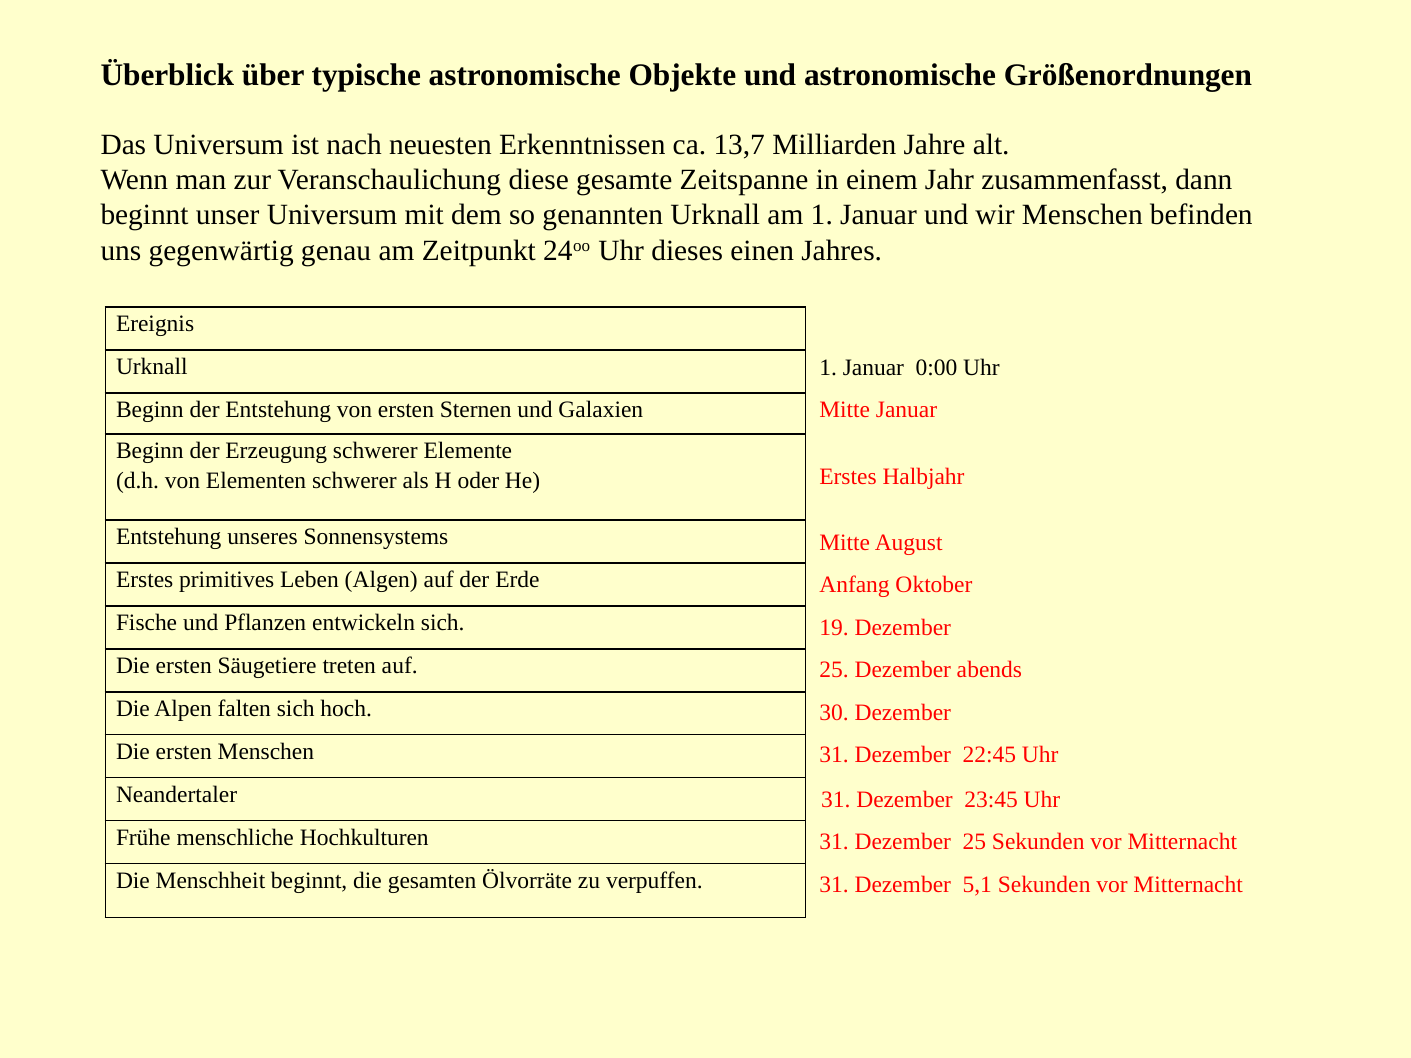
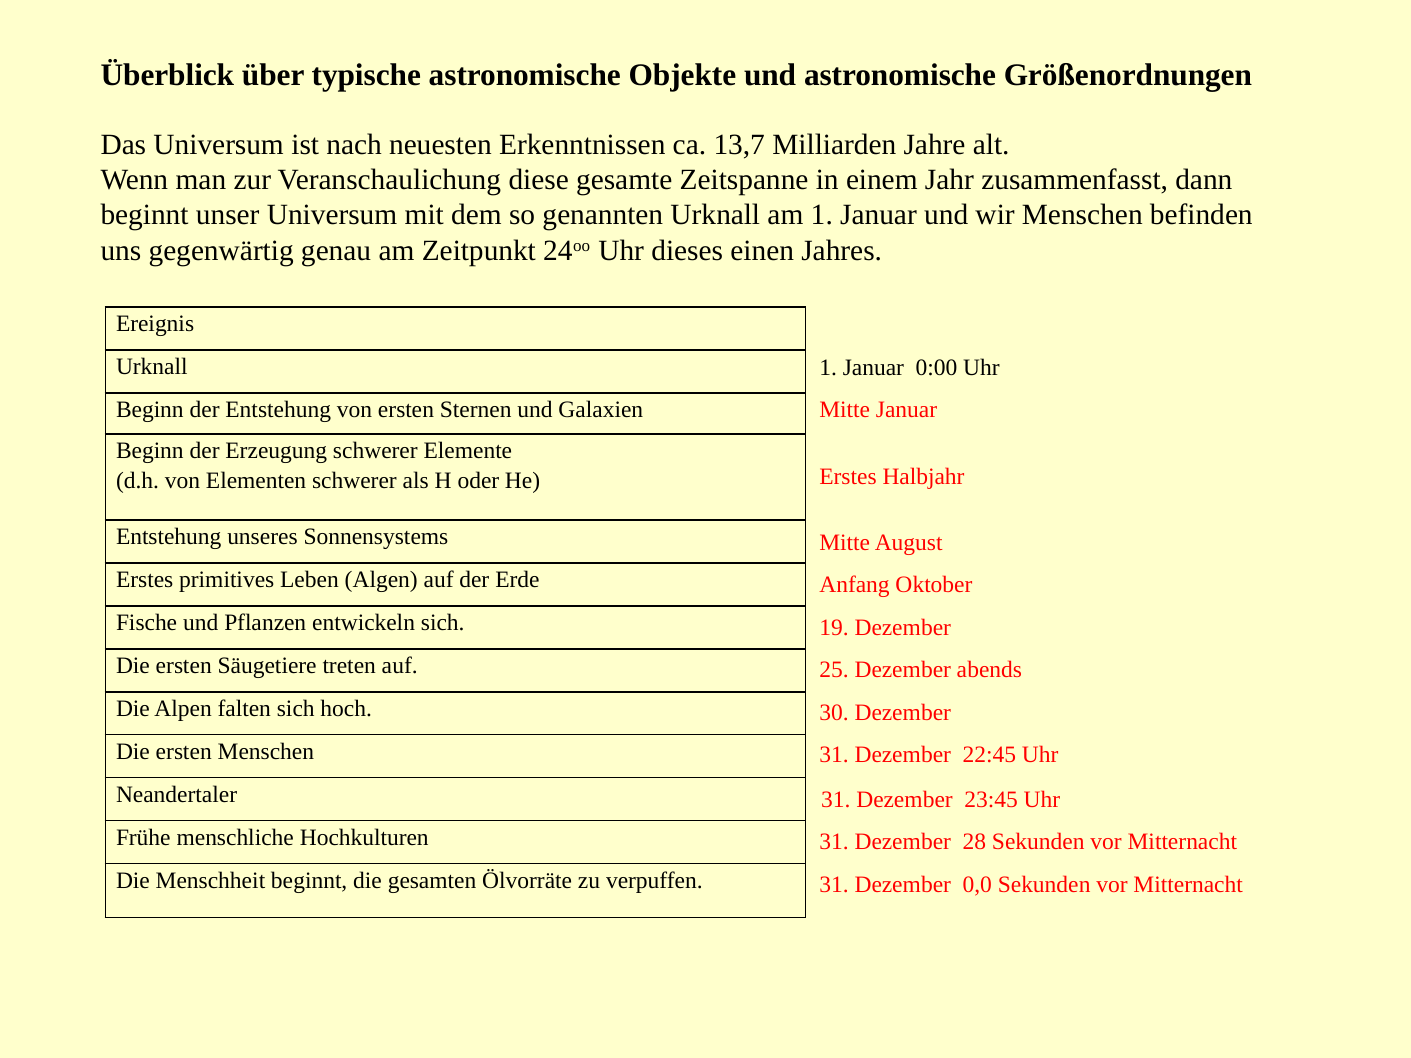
31 Dezember 25: 25 -> 28
5,1: 5,1 -> 0,0
